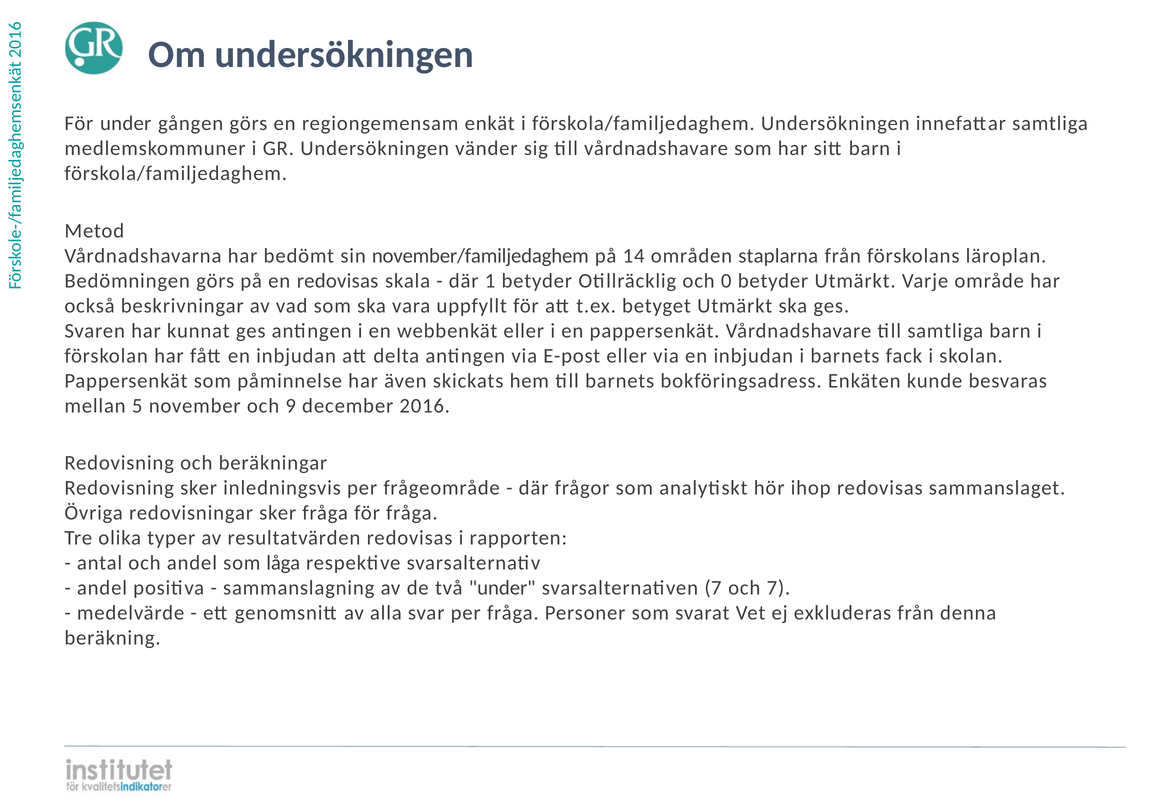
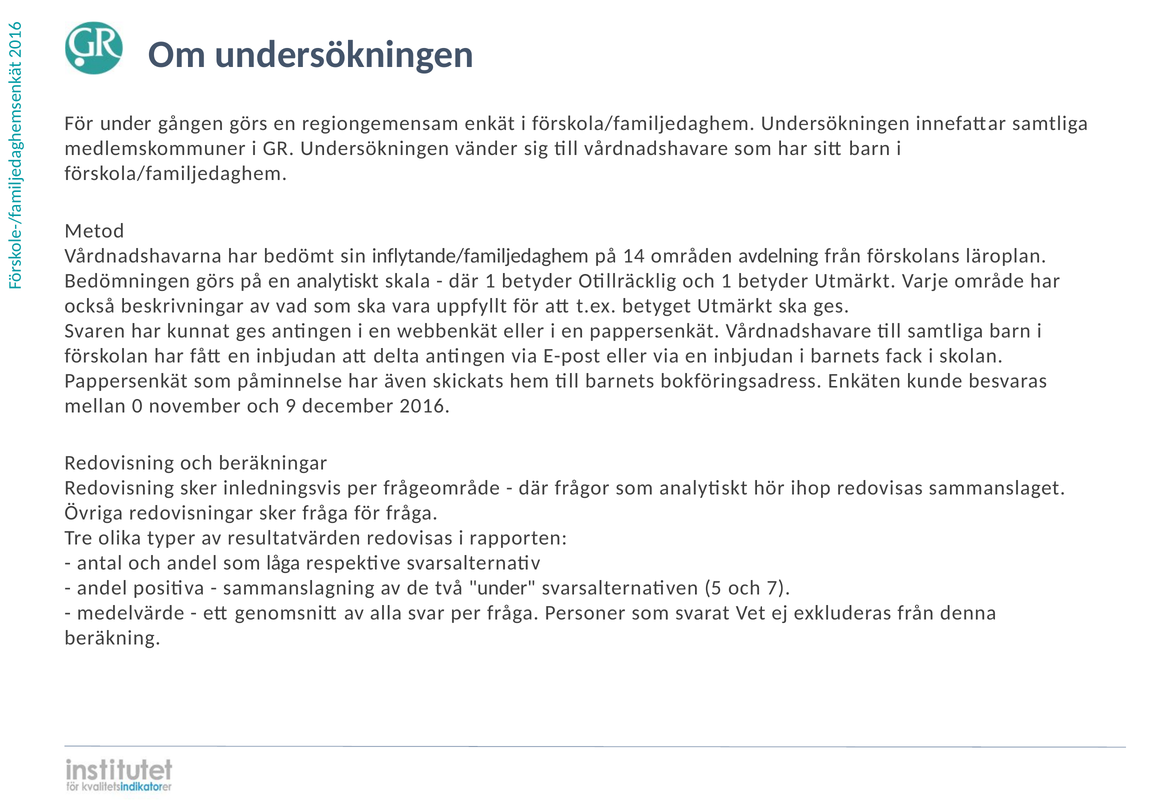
november/familjedaghem: november/familjedaghem -> inflytande/familjedaghem
staplarna: staplarna -> avdelning
en redovisas: redovisas -> analytiskt
och 0: 0 -> 1
mellan 5: 5 -> 0
svarsalternativen 7: 7 -> 5
